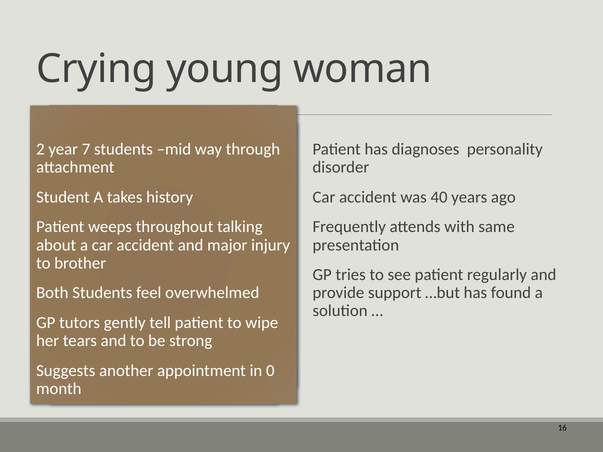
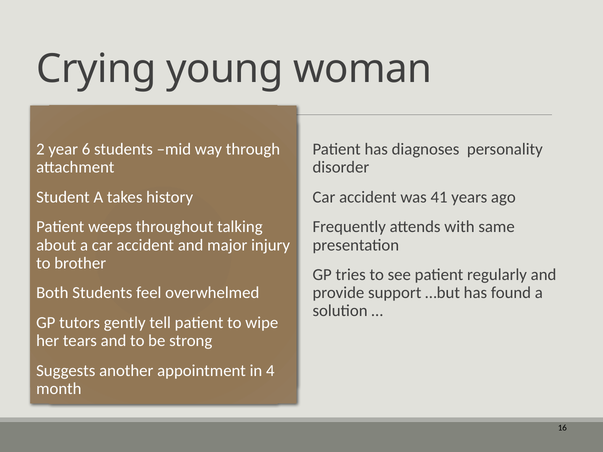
7: 7 -> 6
40: 40 -> 41
0: 0 -> 4
